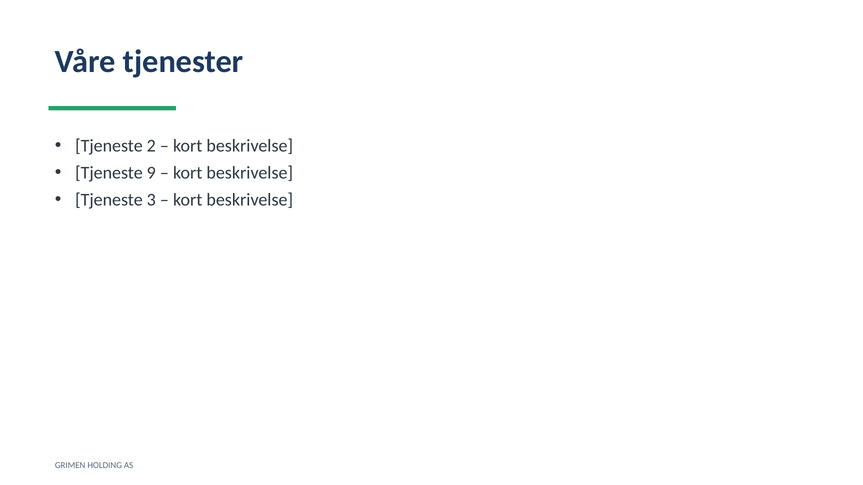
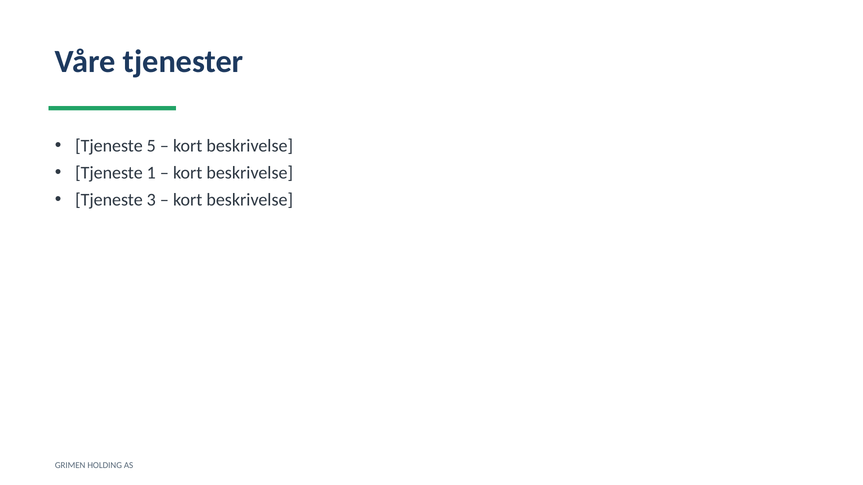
2: 2 -> 5
9: 9 -> 1
